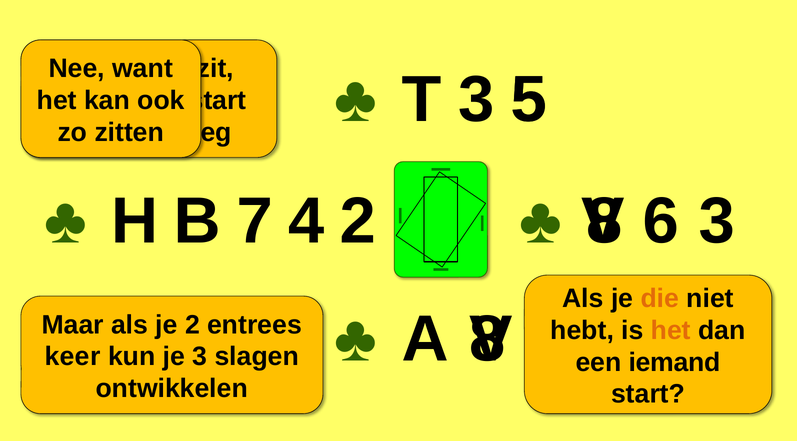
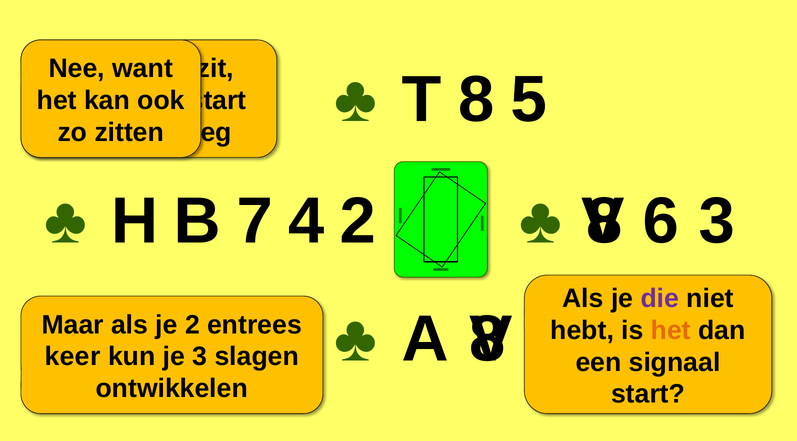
T 3: 3 -> 8
die colour: orange -> purple
iemand: iemand -> signaal
